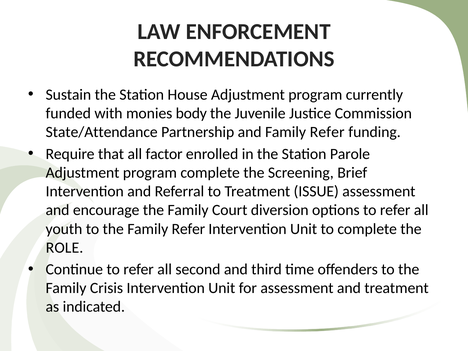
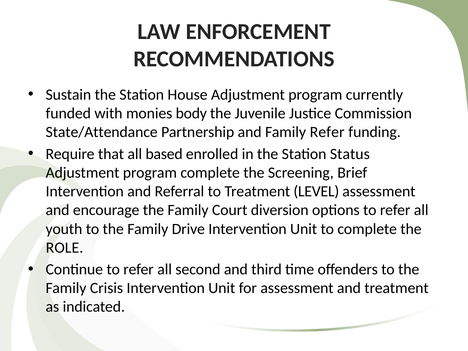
factor: factor -> based
Parole: Parole -> Status
ISSUE: ISSUE -> LEVEL
the Family Refer: Refer -> Drive
